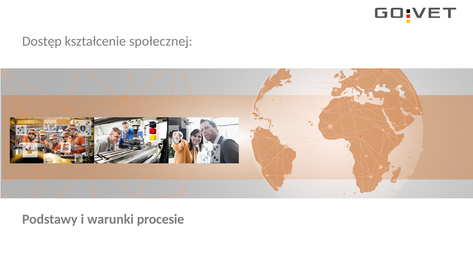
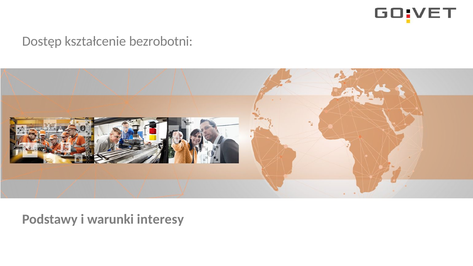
społecznej: społecznej -> bezrobotni
procesie: procesie -> interesy
